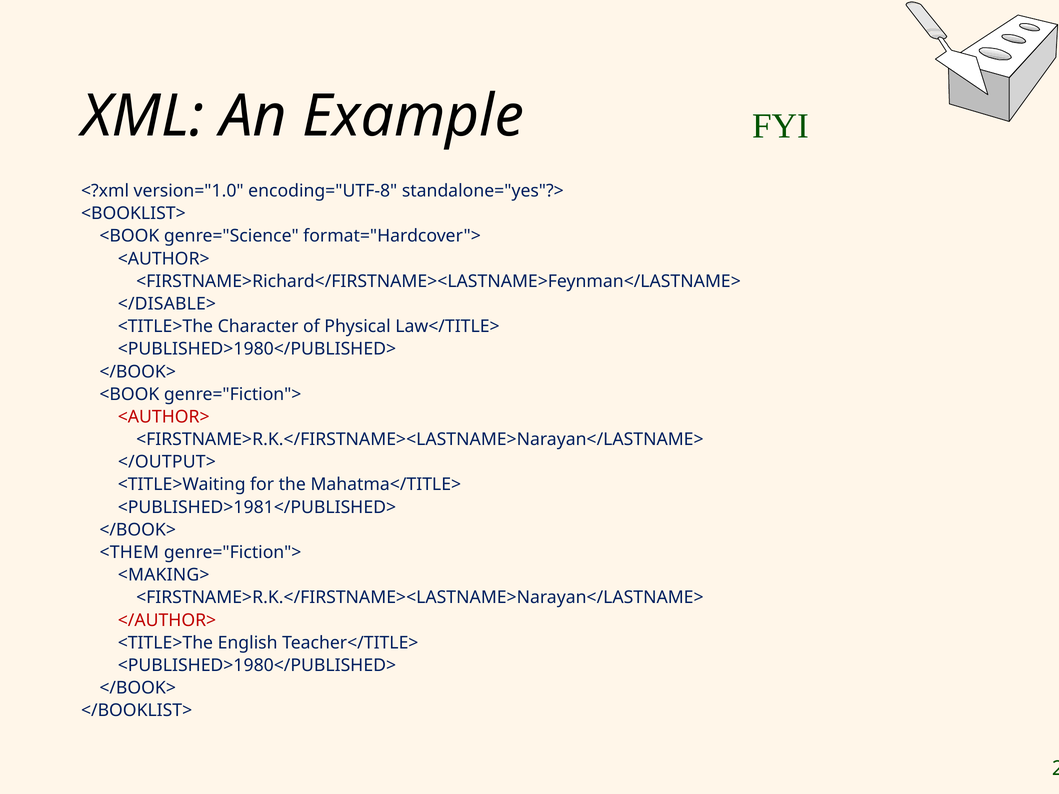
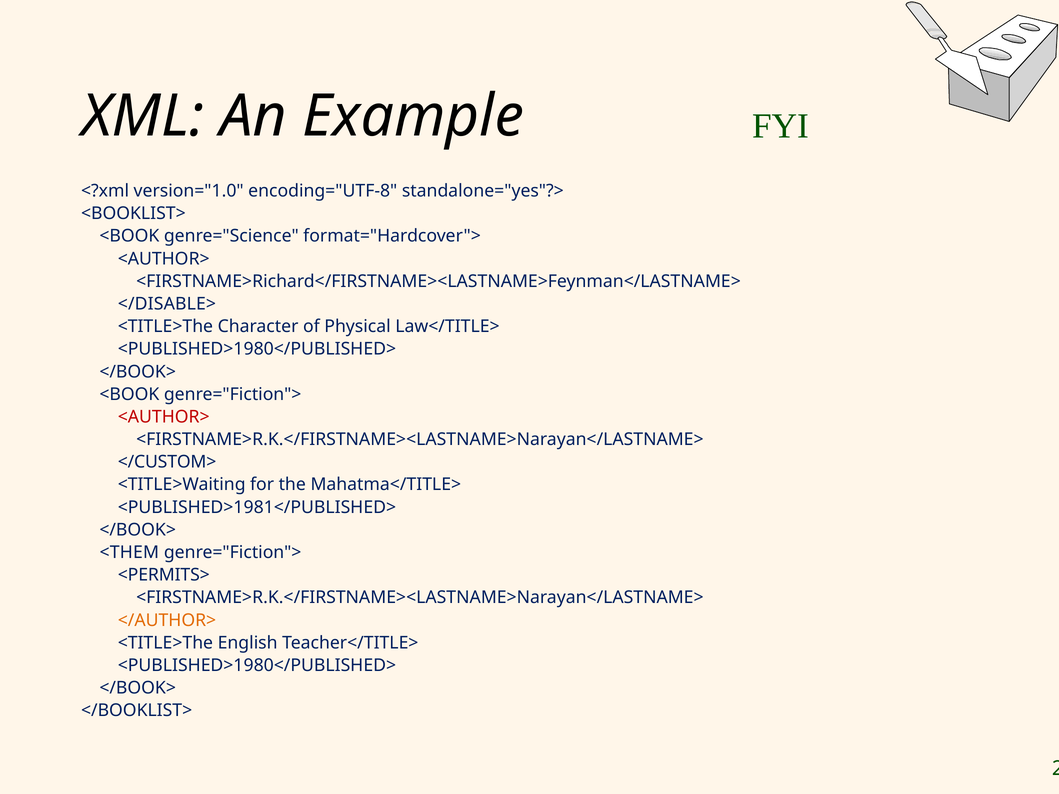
</OUTPUT>: </OUTPUT> -> </CUSTOM>
<MAKING>: <MAKING> -> <PERMITS>
</AUTHOR> colour: red -> orange
